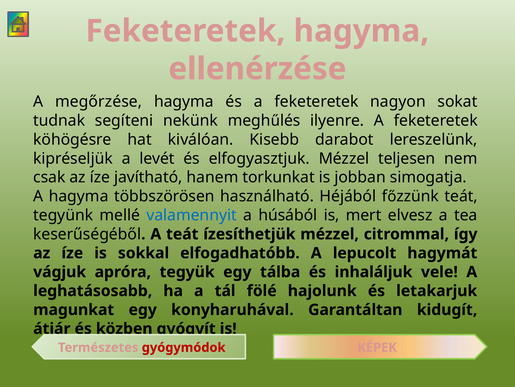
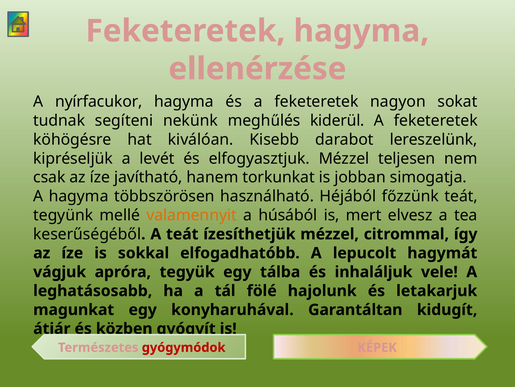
megőrzése: megőrzése -> nyírfacukor
ilyenre: ilyenre -> kiderül
valamennyit colour: blue -> orange
